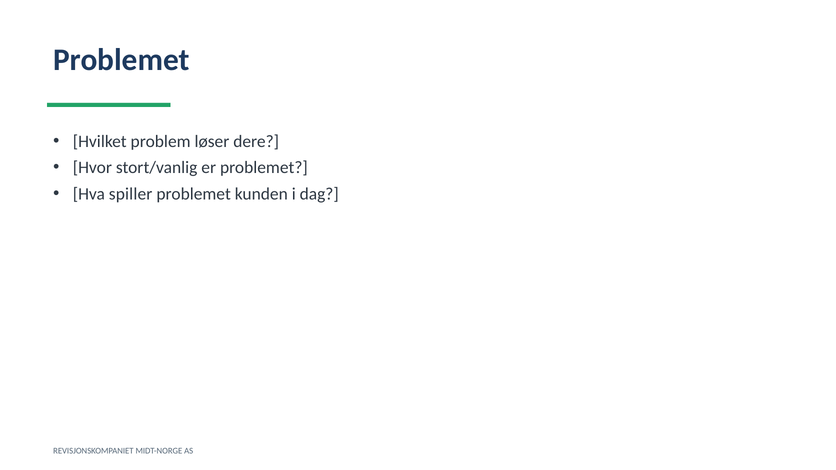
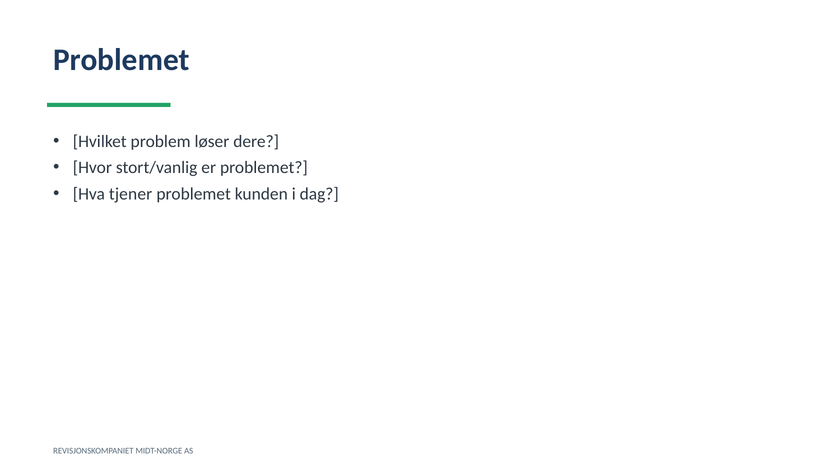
spiller: spiller -> tjener
